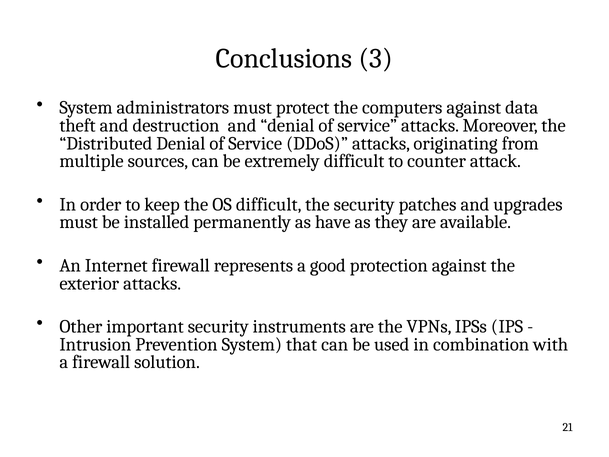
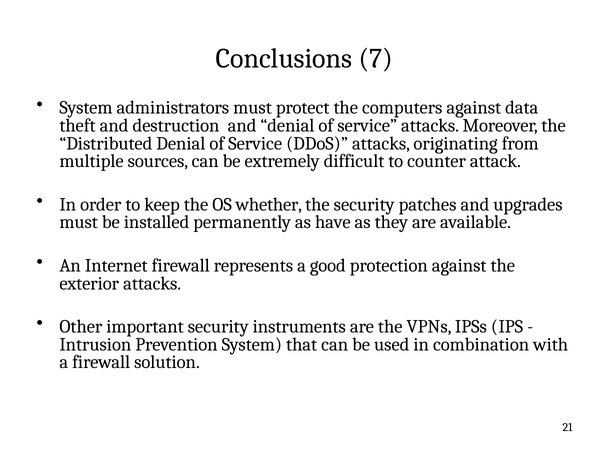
3: 3 -> 7
OS difficult: difficult -> whether
